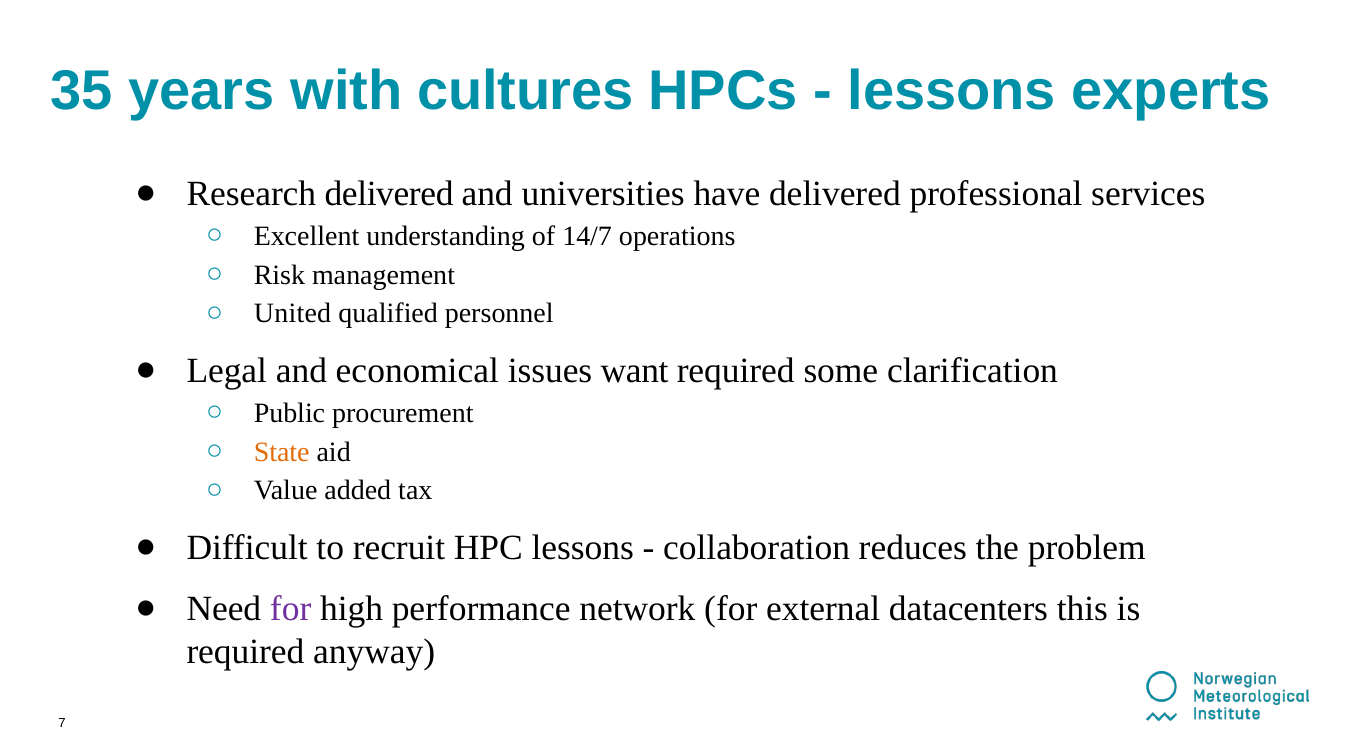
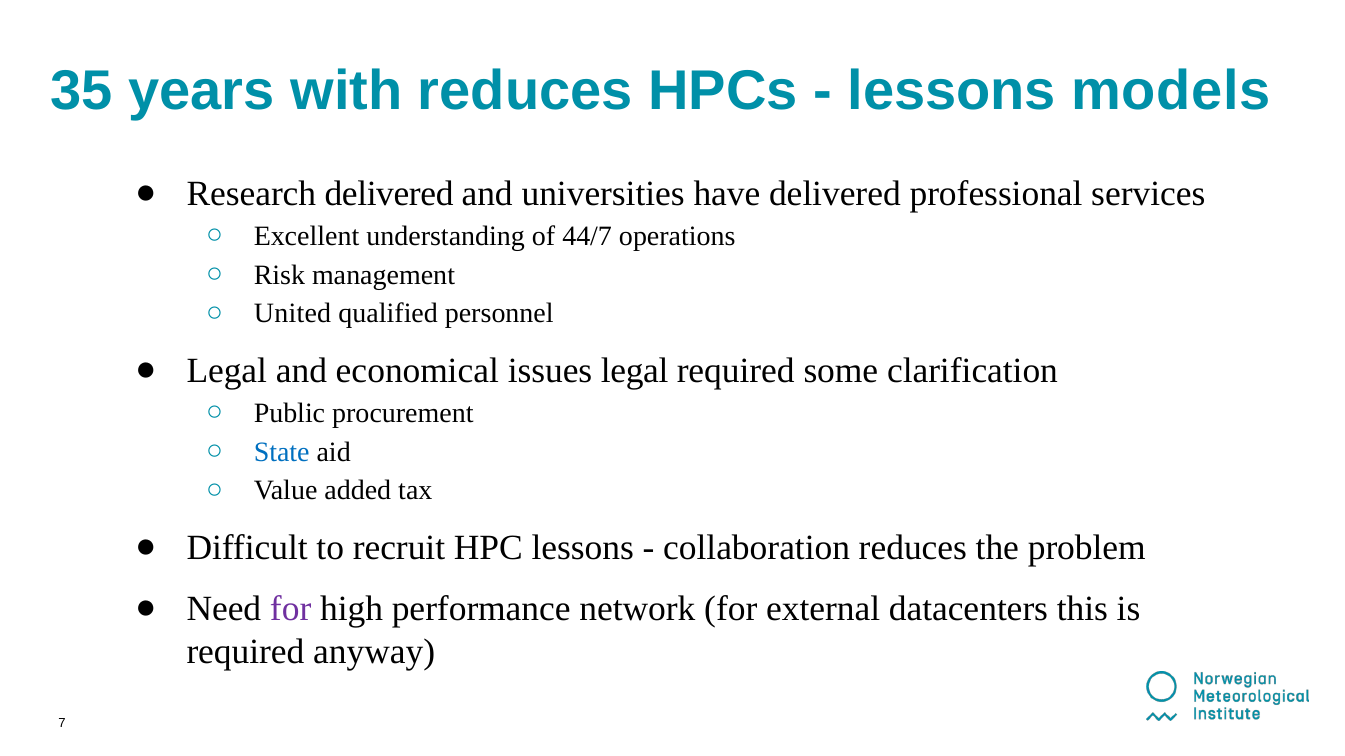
with cultures: cultures -> reduces
experts: experts -> models
14/7: 14/7 -> 44/7
issues want: want -> legal
State colour: orange -> blue
